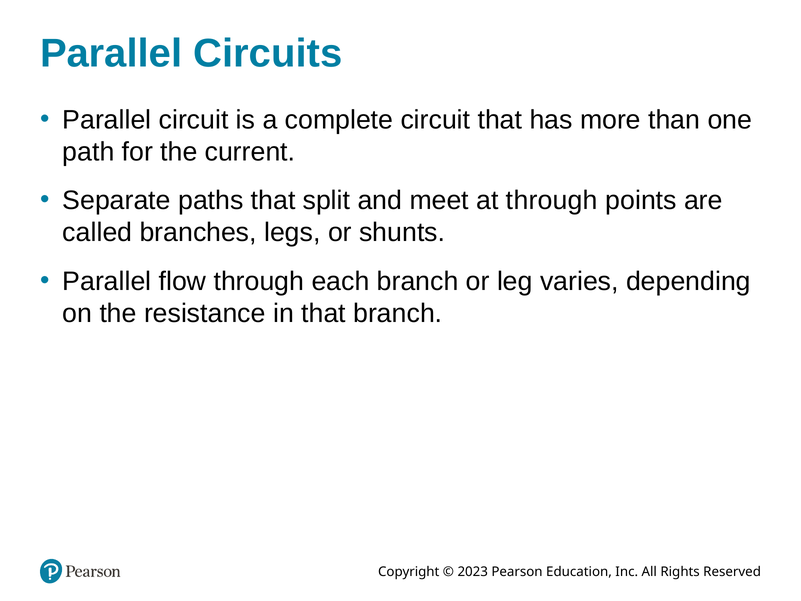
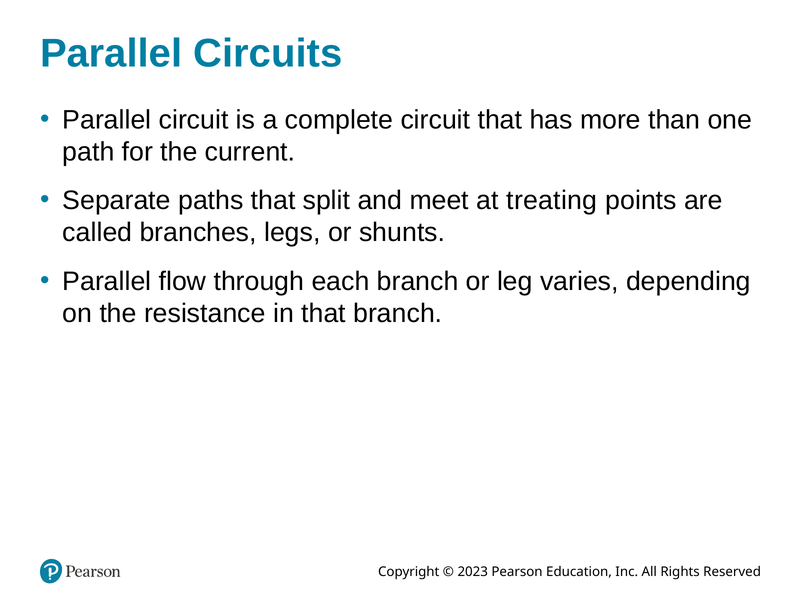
at through: through -> treating
